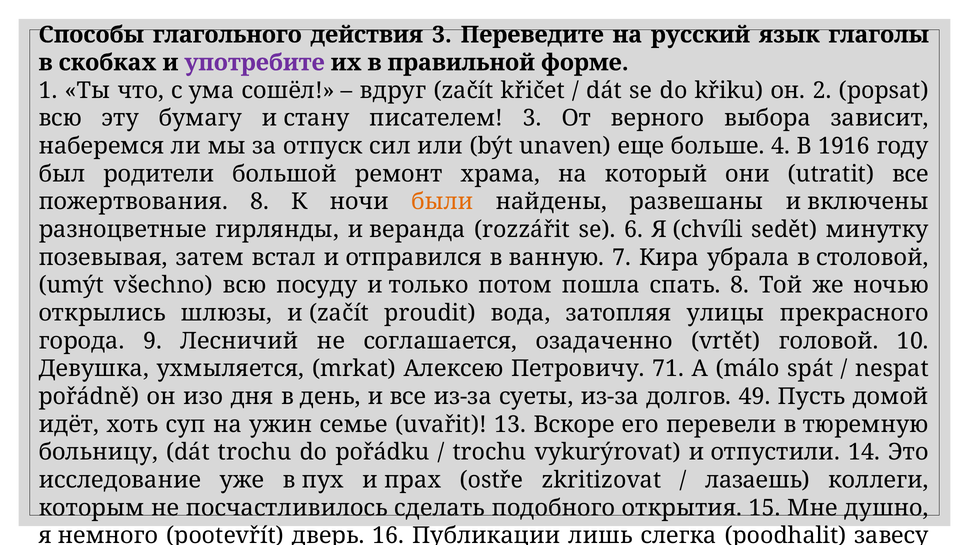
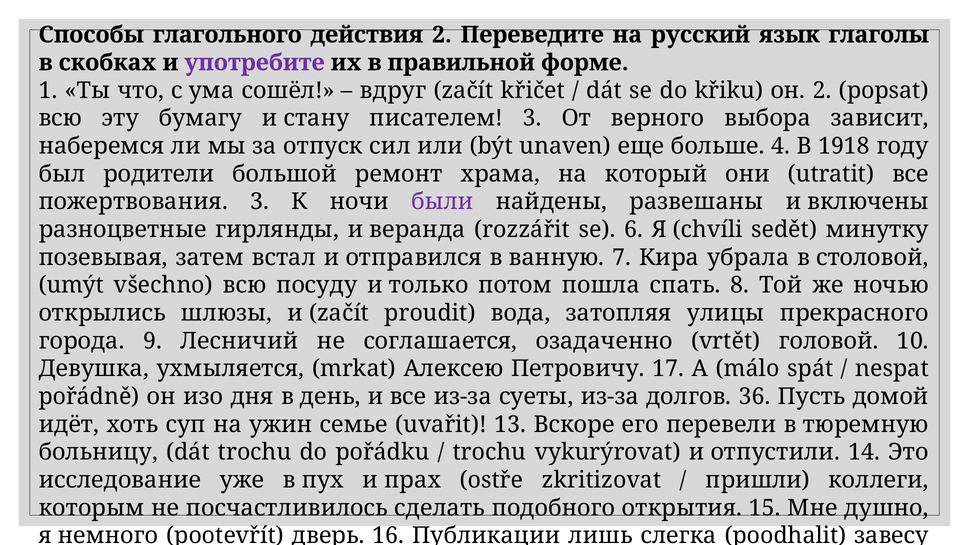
действия 3: 3 -> 2
1916: 1916 -> 1918
пожертвования 8: 8 -> 3
были colour: orange -> purple
Петровичу 71: 71 -> 17
49: 49 -> 36
лазаешь: лазаешь -> пришли
